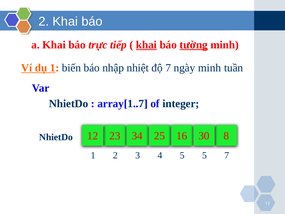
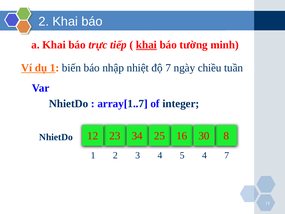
tường underline: present -> none
ngày minh: minh -> chiều
5 5: 5 -> 4
